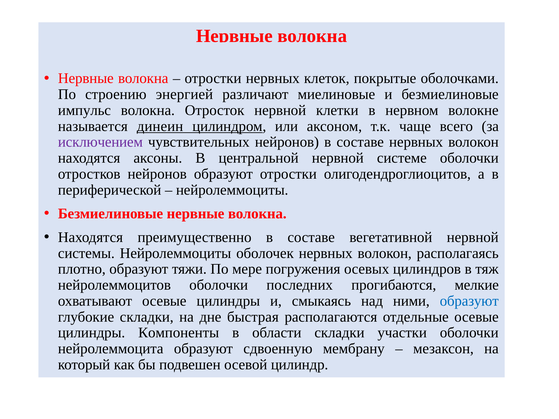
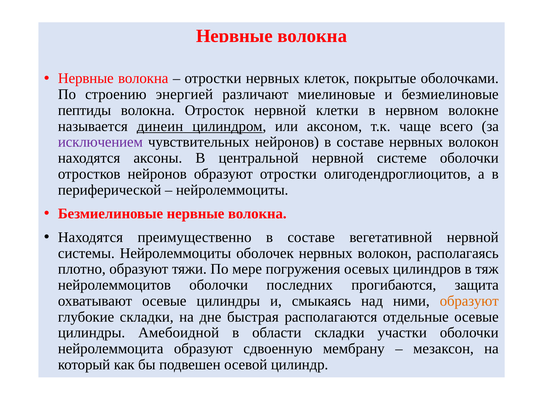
импульс: импульс -> пептиды
мелкие: мелкие -> защита
образуют at (469, 301) colour: blue -> orange
Компоненты: Компоненты -> Амебоидной
